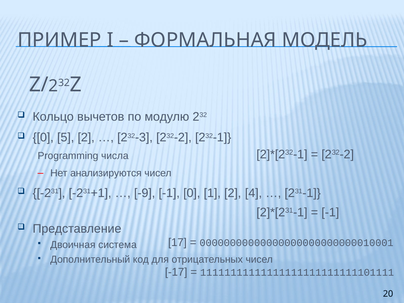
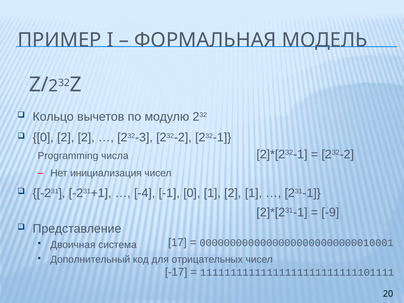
0 5: 5 -> 2
анализируются: анализируются -> инициализация
-9: -9 -> -4
2 4: 4 -> 1
-1 at (330, 213): -1 -> -9
